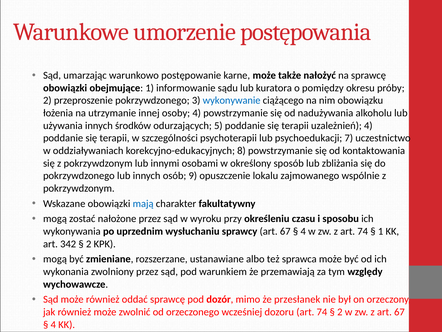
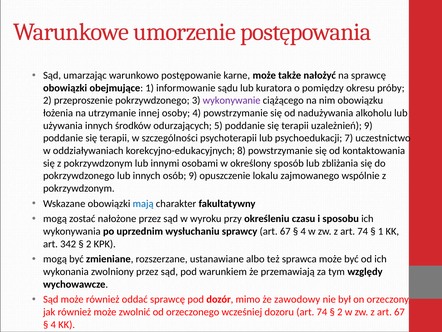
wykonywanie colour: blue -> purple
uzależnień 4: 4 -> 9
przesłanek: przesłanek -> zawodowy
